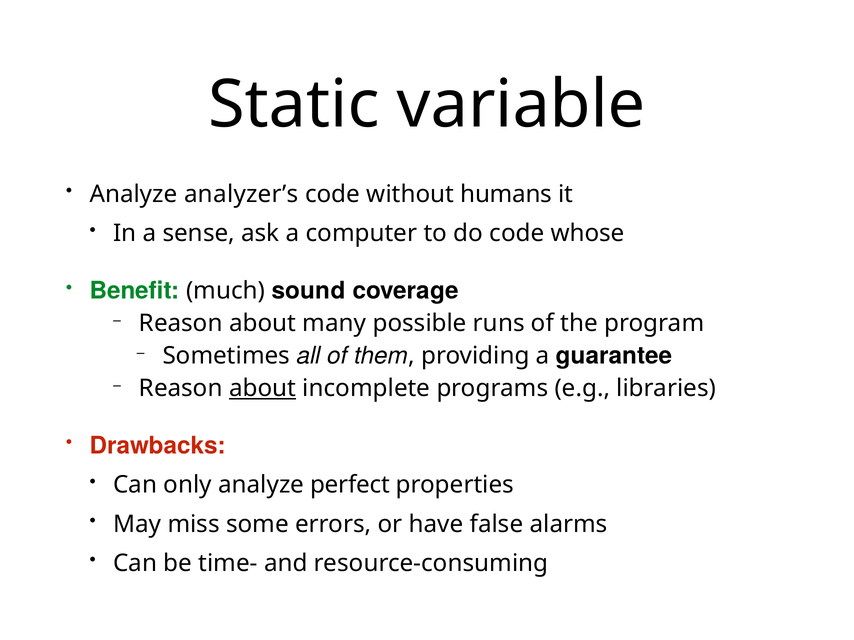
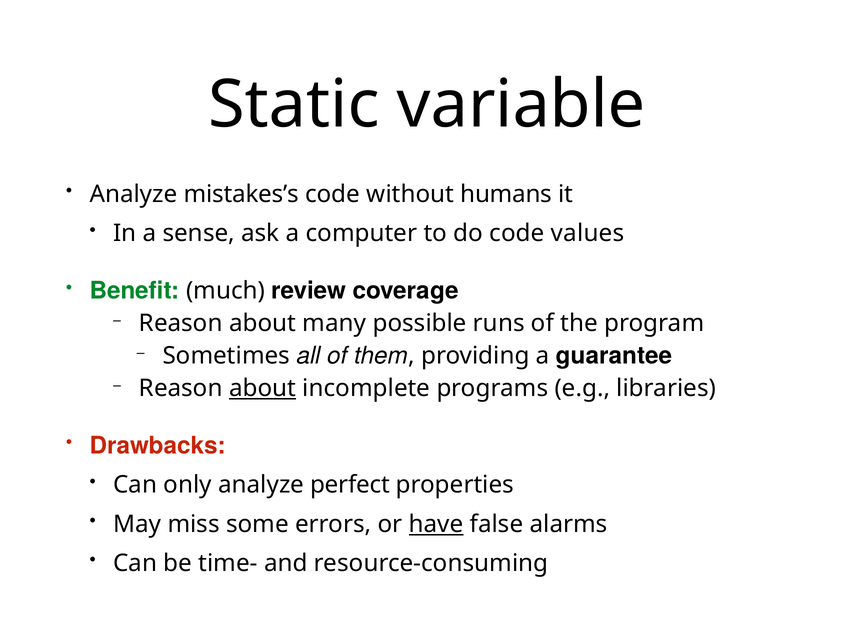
analyzer’s: analyzer’s -> mistakes’s
whose: whose -> values
sound: sound -> review
have underline: none -> present
